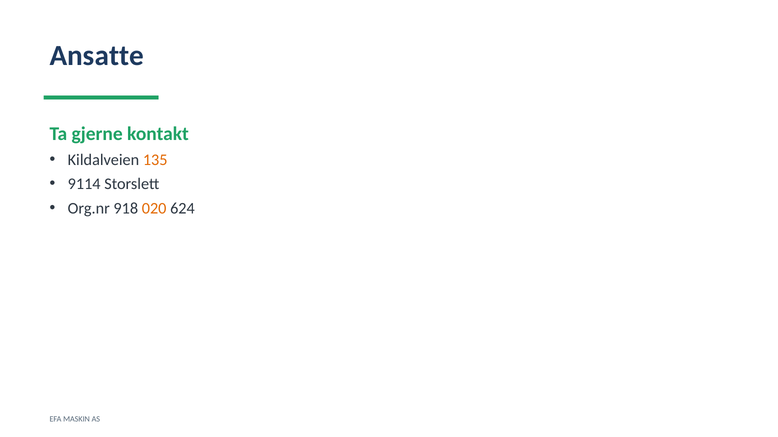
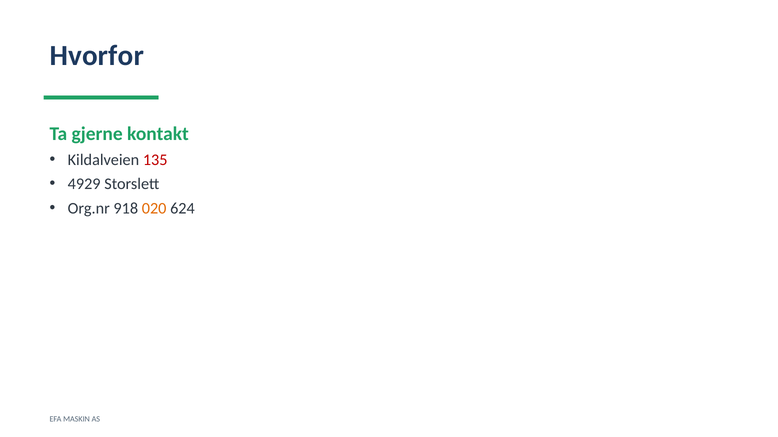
Ansatte: Ansatte -> Hvorfor
135 colour: orange -> red
9114: 9114 -> 4929
